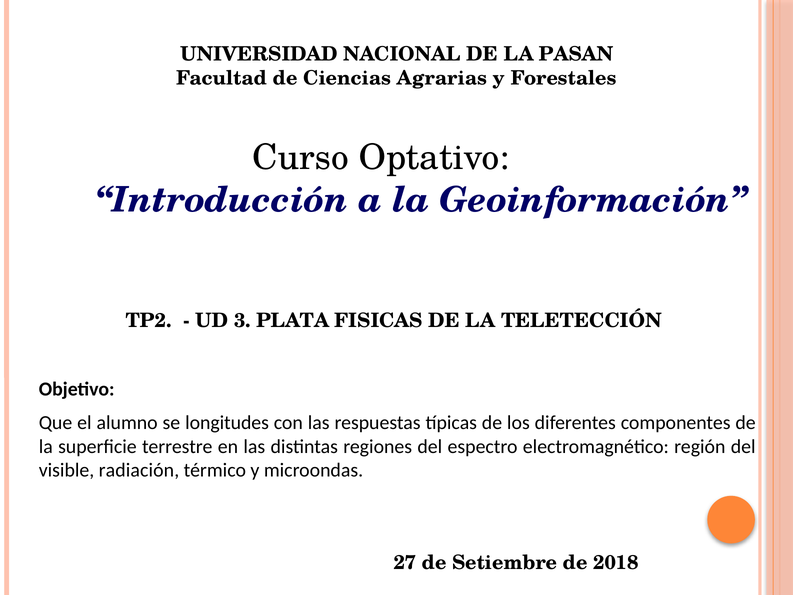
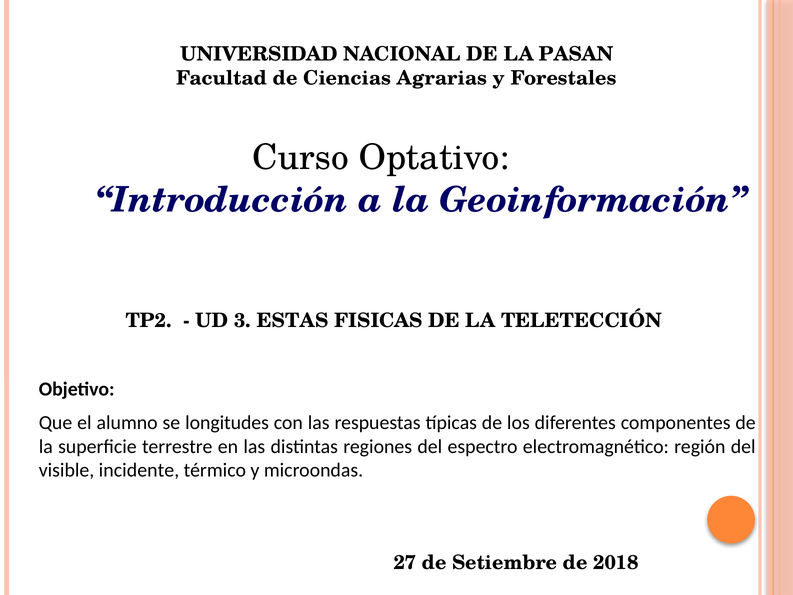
PLATA: PLATA -> ESTAS
radiación: radiación -> incidente
